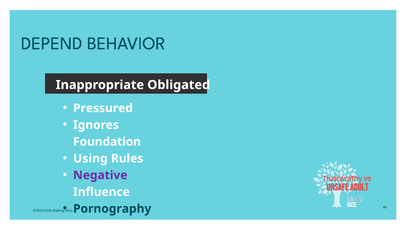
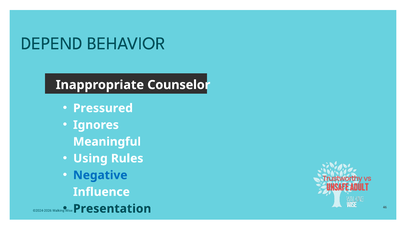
Obligated: Obligated -> Counselor
Foundation: Foundation -> Meaningful
Negative colour: purple -> blue
Pornography: Pornography -> Presentation
